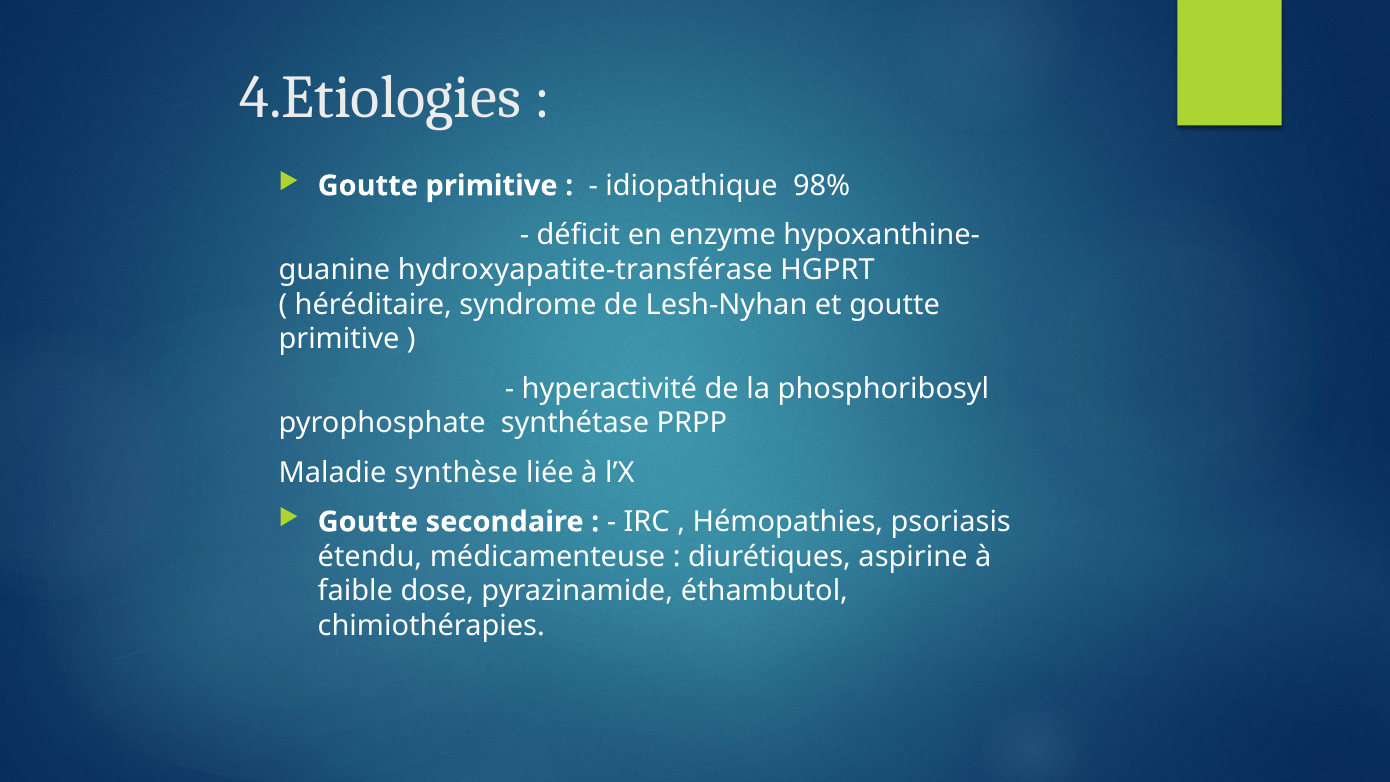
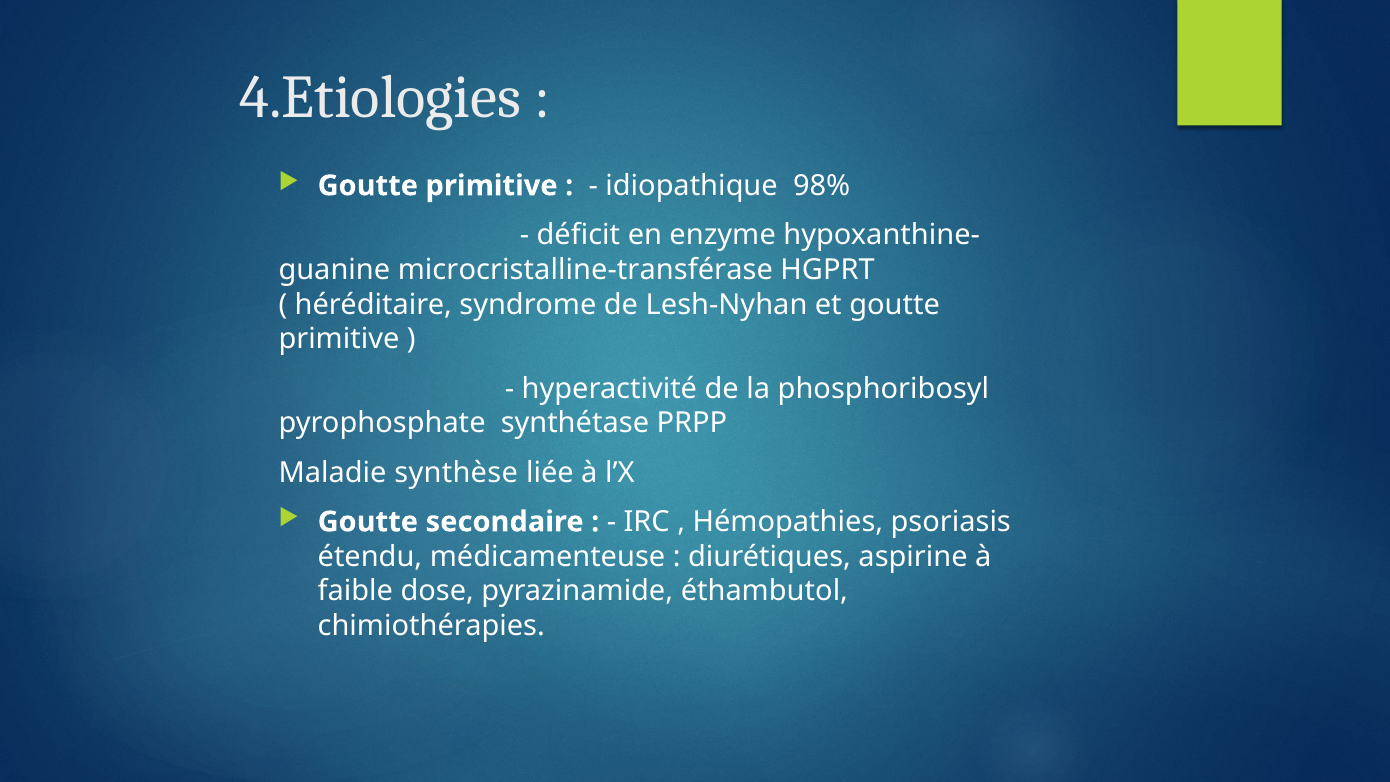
hydroxyapatite-transférase: hydroxyapatite-transférase -> microcristalline-transférase
